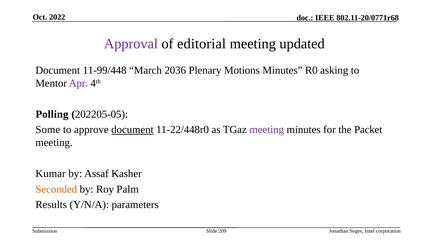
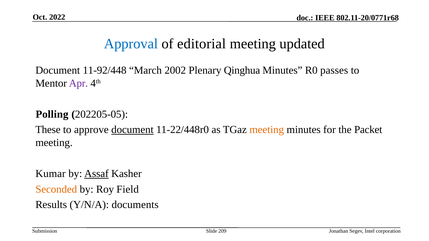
Approval colour: purple -> blue
11-99/448: 11-99/448 -> 11-92/448
2036: 2036 -> 2002
Motions: Motions -> Qinghua
asking: asking -> passes
Some: Some -> These
meeting at (267, 130) colour: purple -> orange
Assaf underline: none -> present
Palm: Palm -> Field
parameters: parameters -> documents
